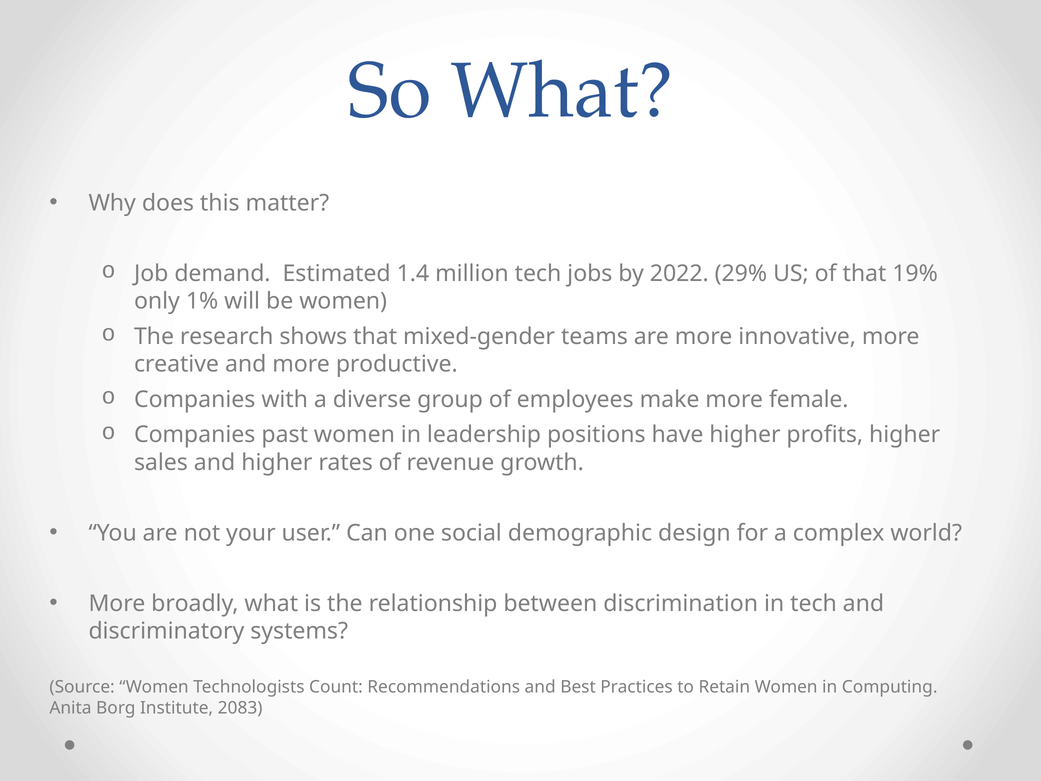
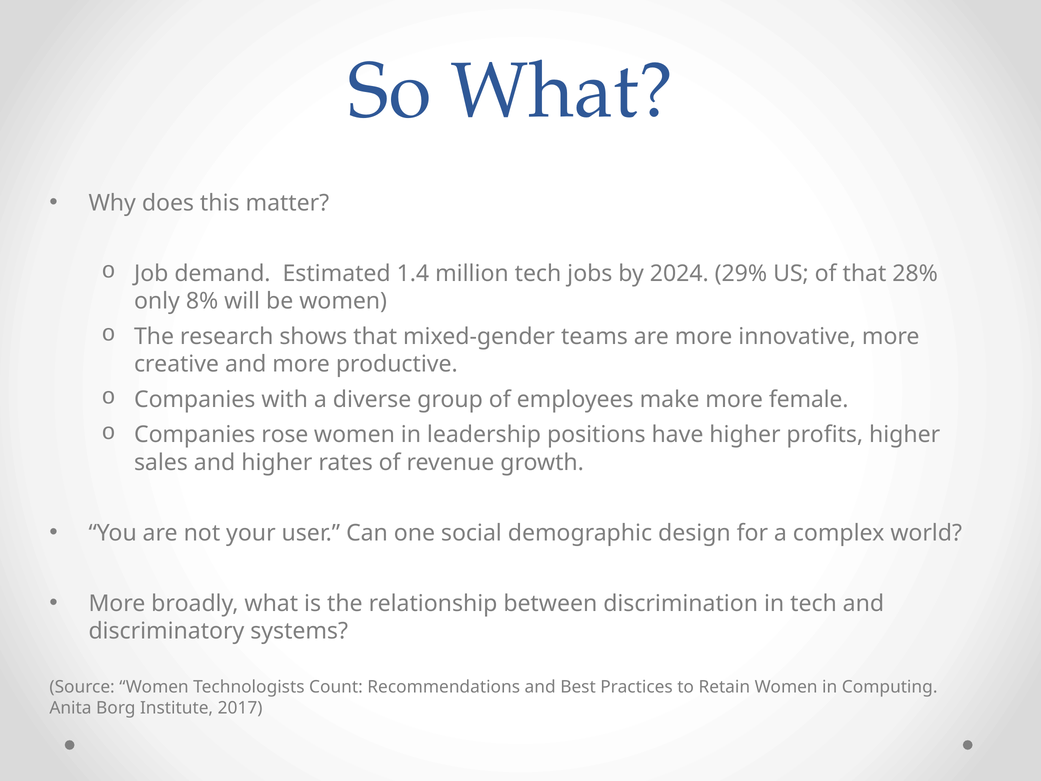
2022: 2022 -> 2024
19%: 19% -> 28%
1%: 1% -> 8%
past: past -> rose
2083: 2083 -> 2017
